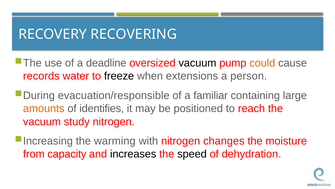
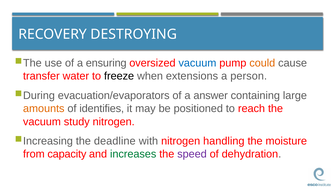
RECOVERING: RECOVERING -> DESTROYING
deadline: deadline -> ensuring
vacuum at (197, 63) colour: black -> blue
records: records -> transfer
evacuation/responsible: evacuation/responsible -> evacuation/evaporators
familiar: familiar -> answer
warming: warming -> deadline
changes: changes -> handling
increases colour: black -> green
speed colour: black -> purple
